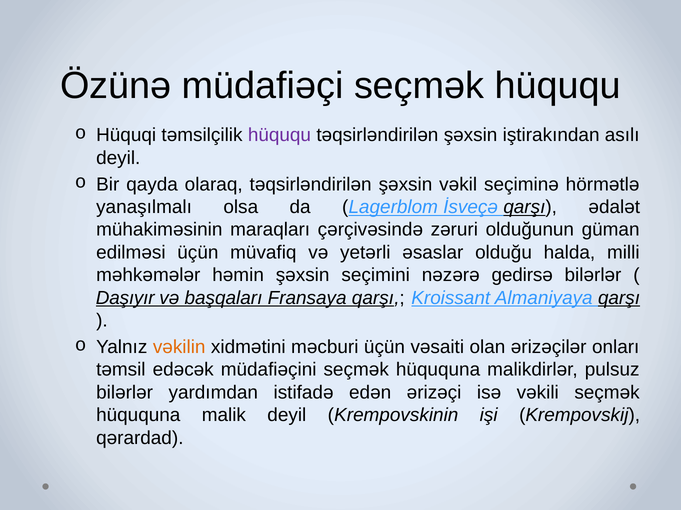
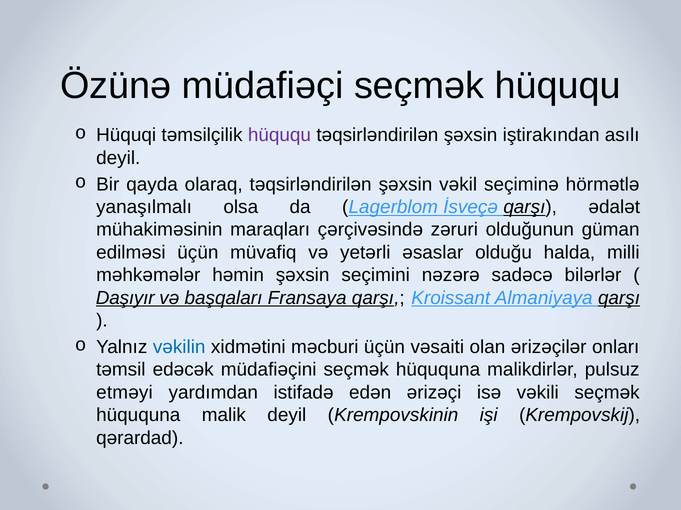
gedirsə: gedirsə -> sadəcə
vəkilin colour: orange -> blue
bilərlər at (125, 393): bilərlər -> etməyi
